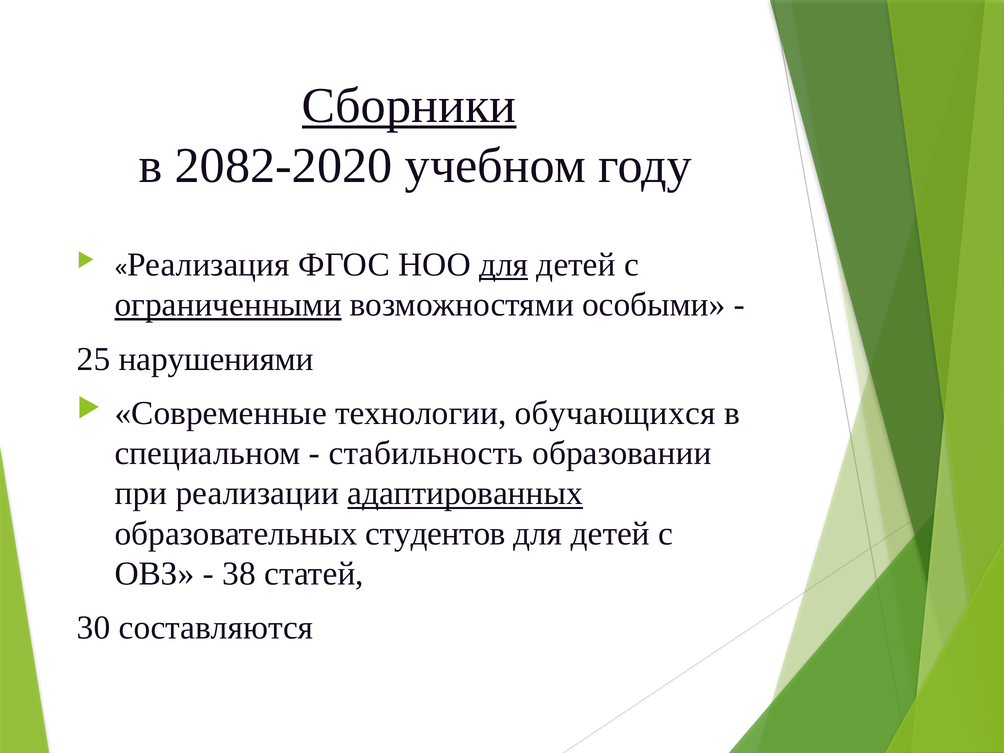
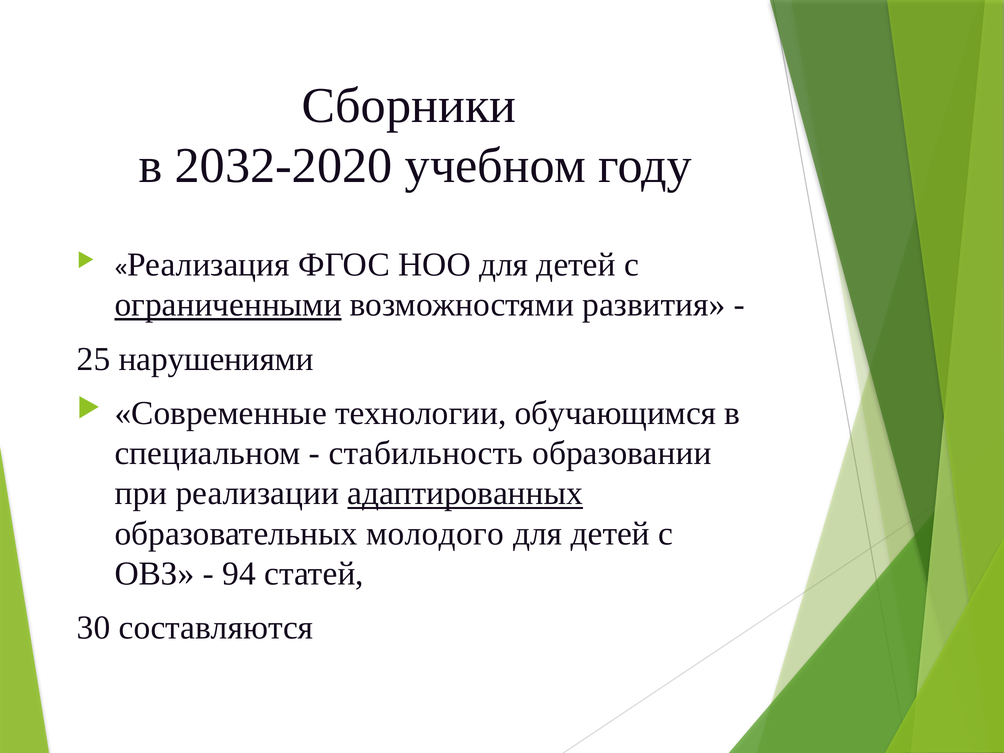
Сборники underline: present -> none
2082-2020: 2082-2020 -> 2032-2020
для at (504, 265) underline: present -> none
особыми: особыми -> развития
обучающихся: обучающихся -> обучающимся
студентов: студентов -> молодого
38: 38 -> 94
